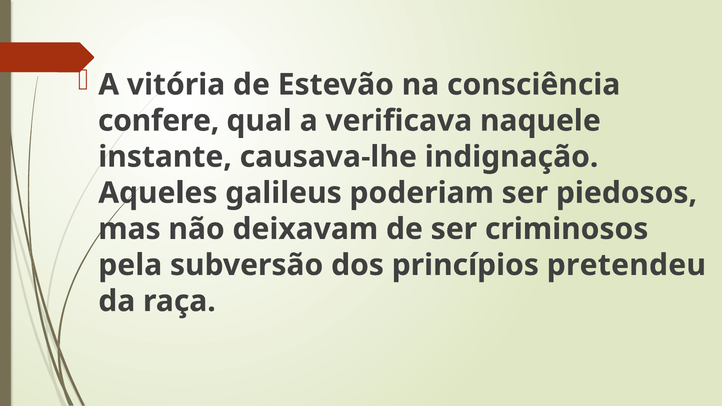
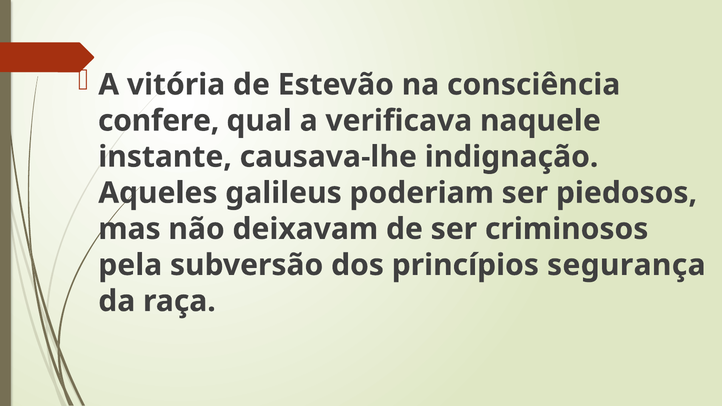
pretendeu: pretendeu -> segurança
